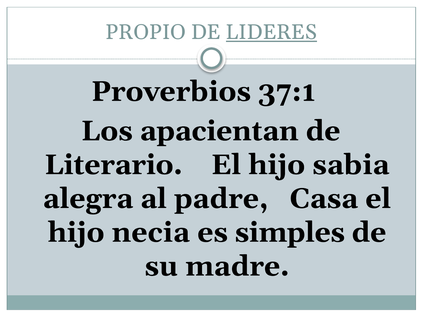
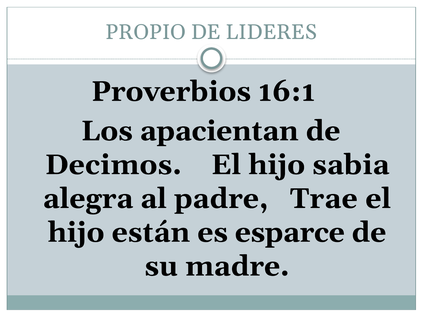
LIDERES underline: present -> none
37:1: 37:1 -> 16:1
Literario: Literario -> Decimos
Casa: Casa -> Trae
necia: necia -> están
simples: simples -> esparce
